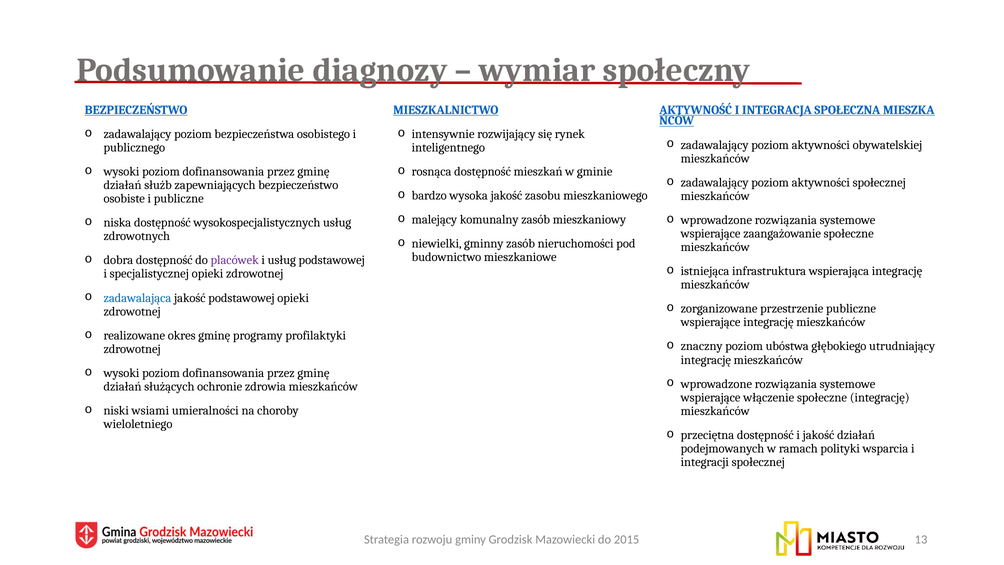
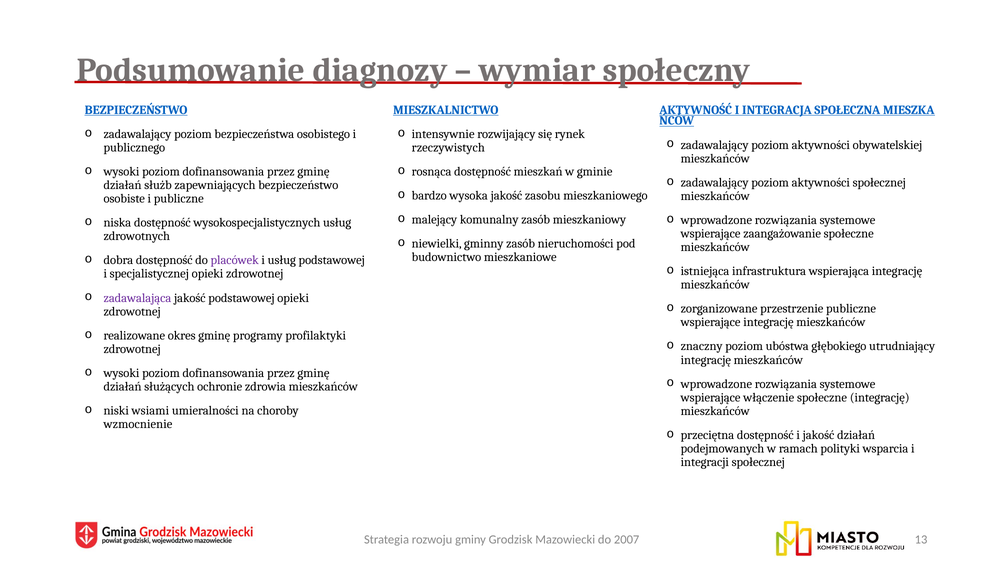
inteligentnego: inteligentnego -> rzeczywistych
zadawalająca colour: blue -> purple
wieloletniego: wieloletniego -> wzmocnienie
2015: 2015 -> 2007
